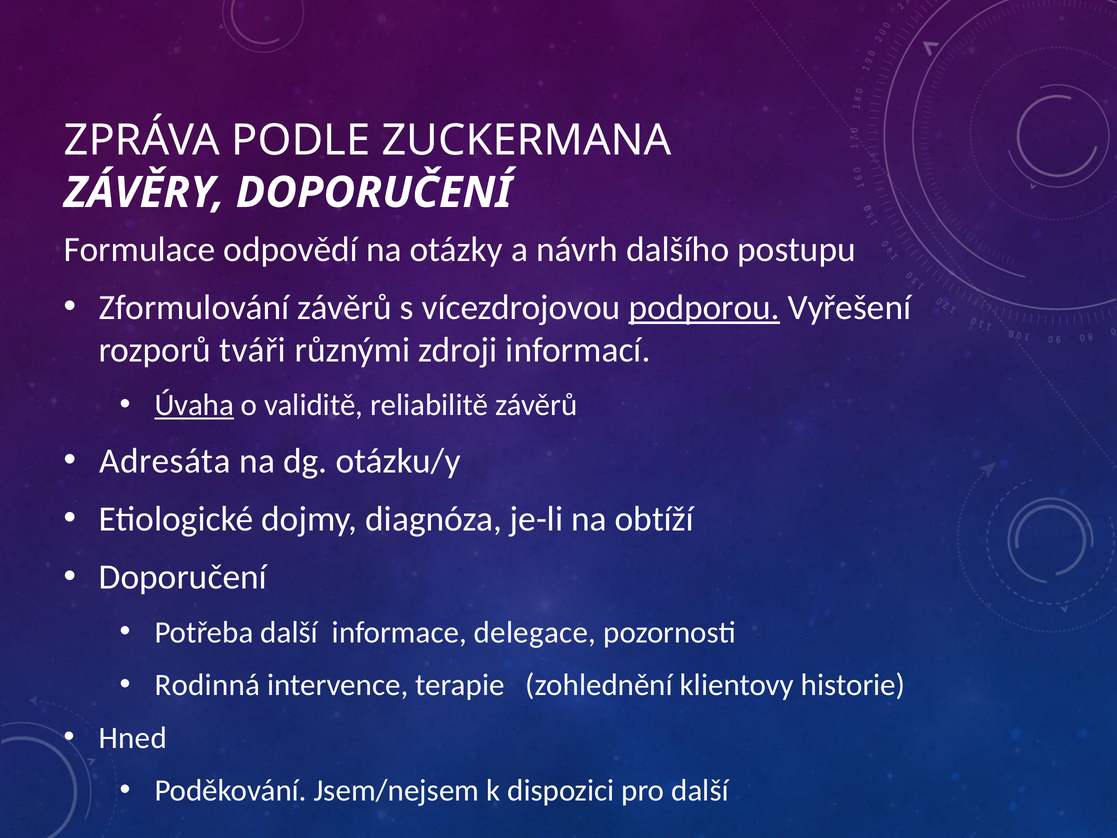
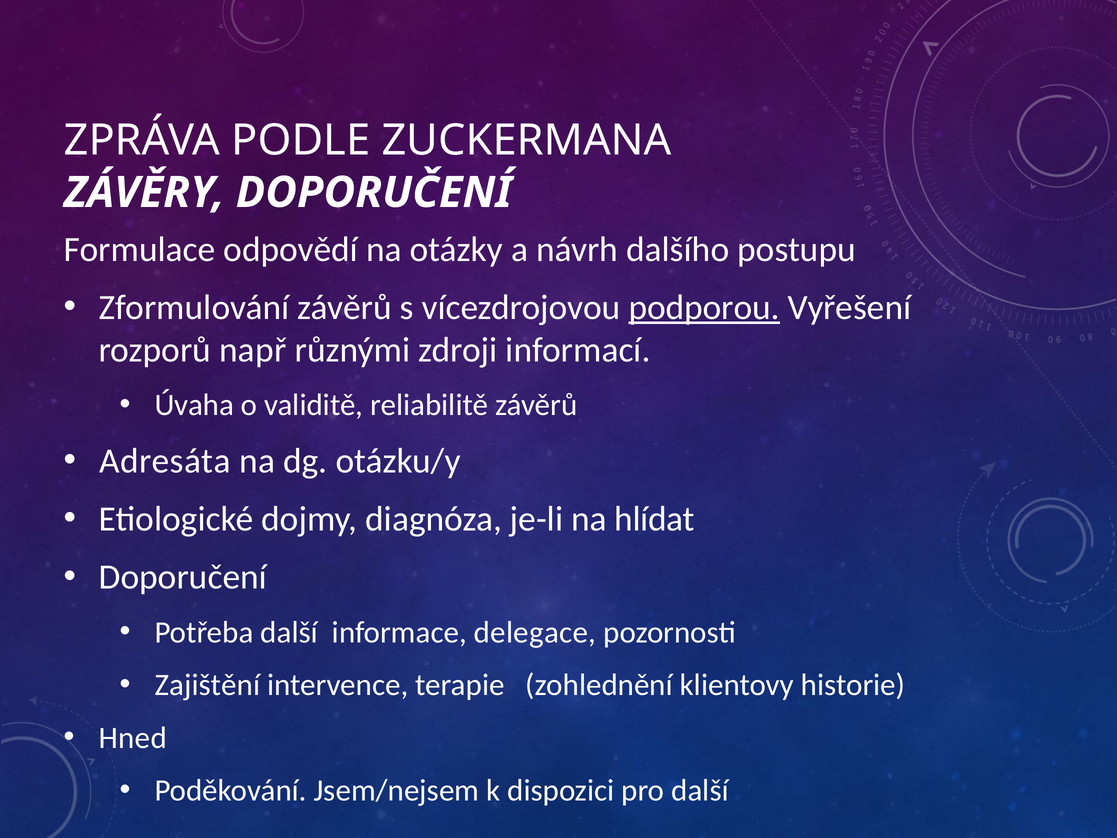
tváři: tváři -> např
Úvaha underline: present -> none
obtíží: obtíží -> hlídat
Rodinná: Rodinná -> Zajištění
